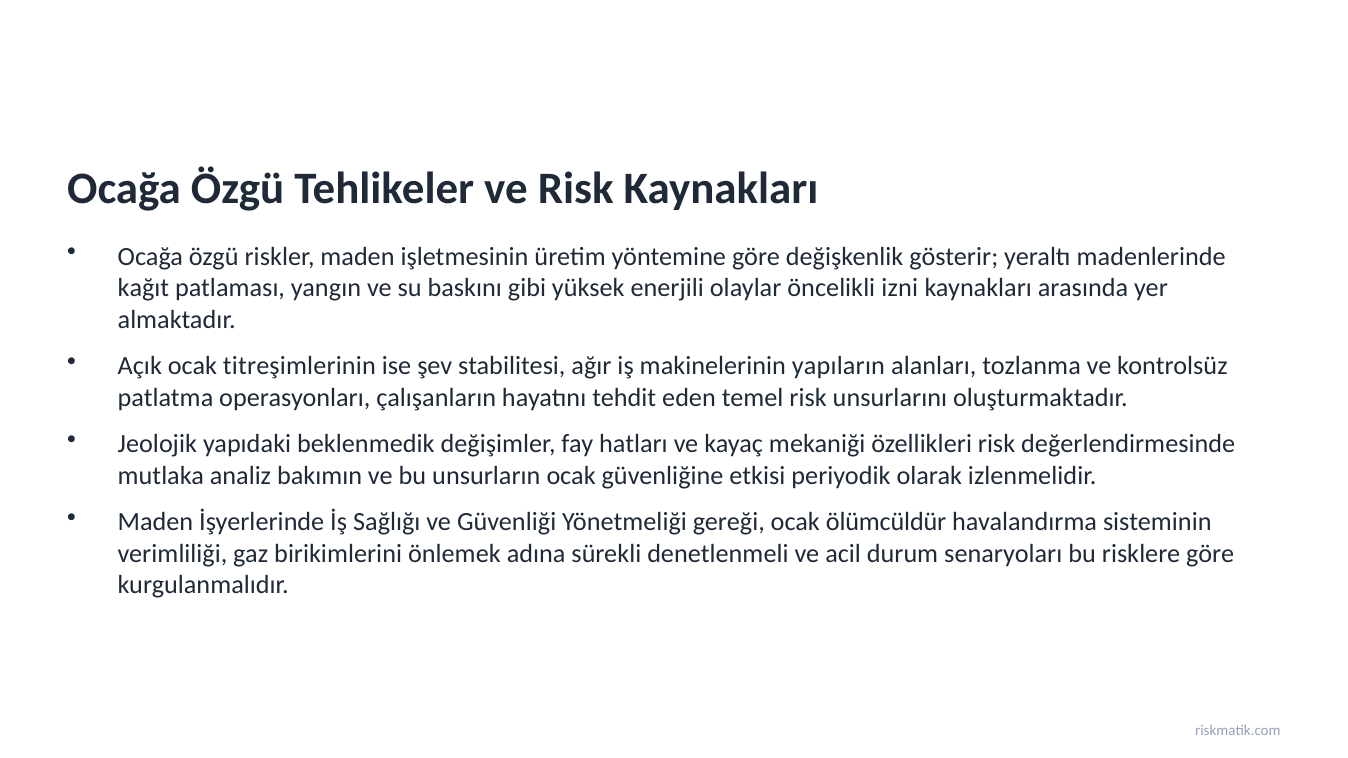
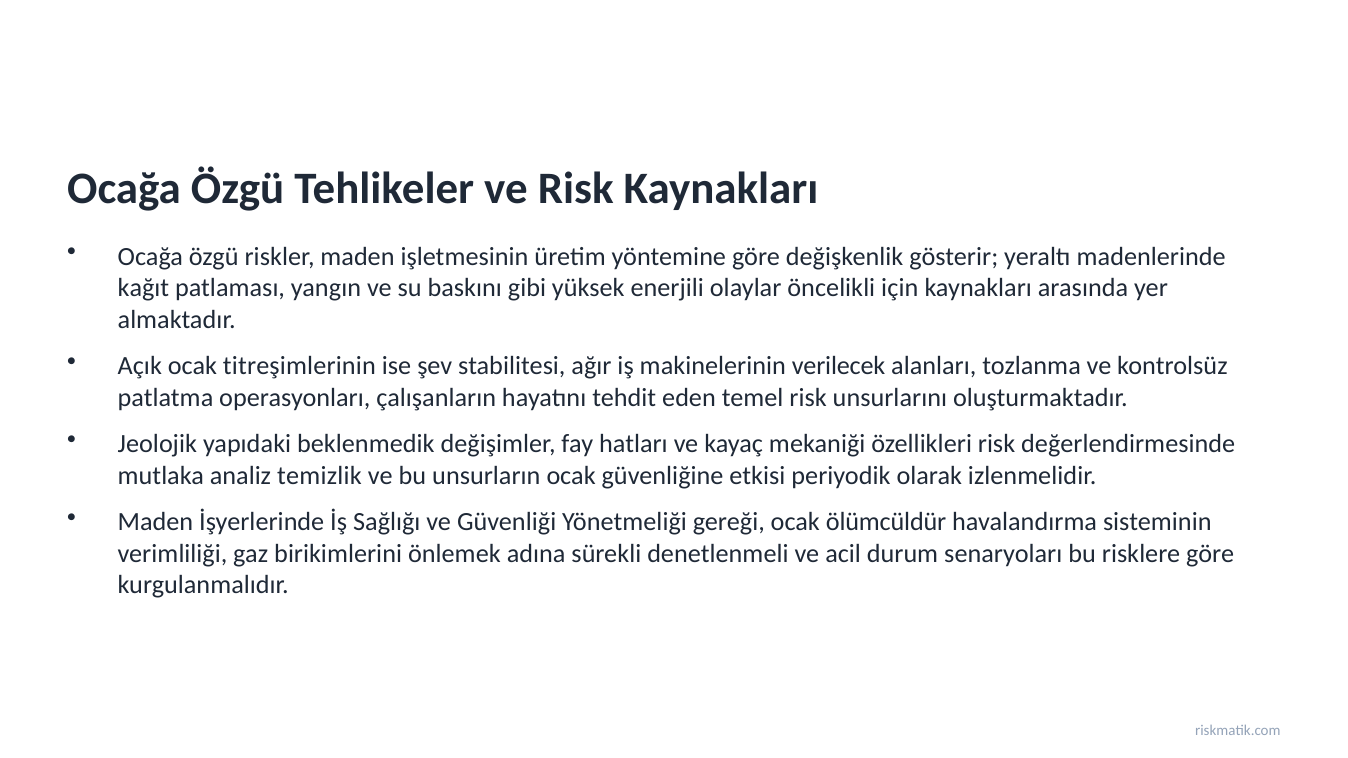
izni: izni -> için
yapıların: yapıların -> verilecek
bakımın: bakımın -> temizlik
